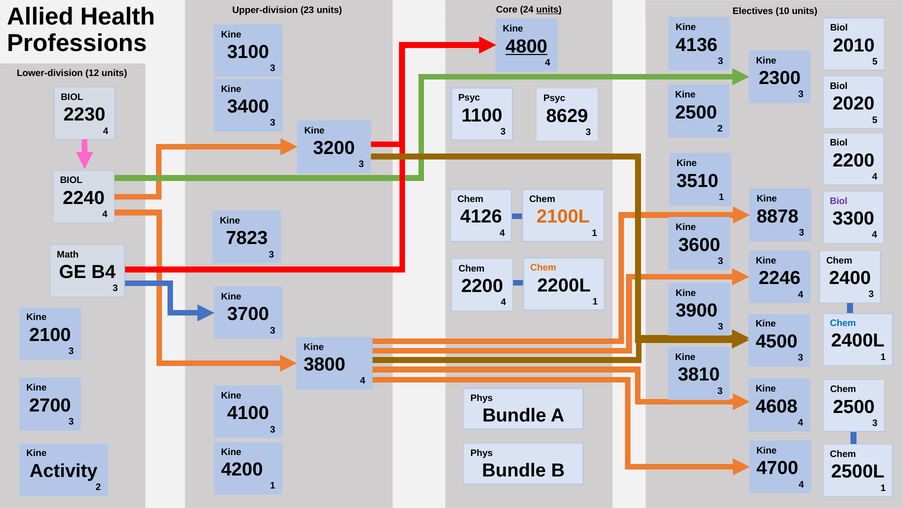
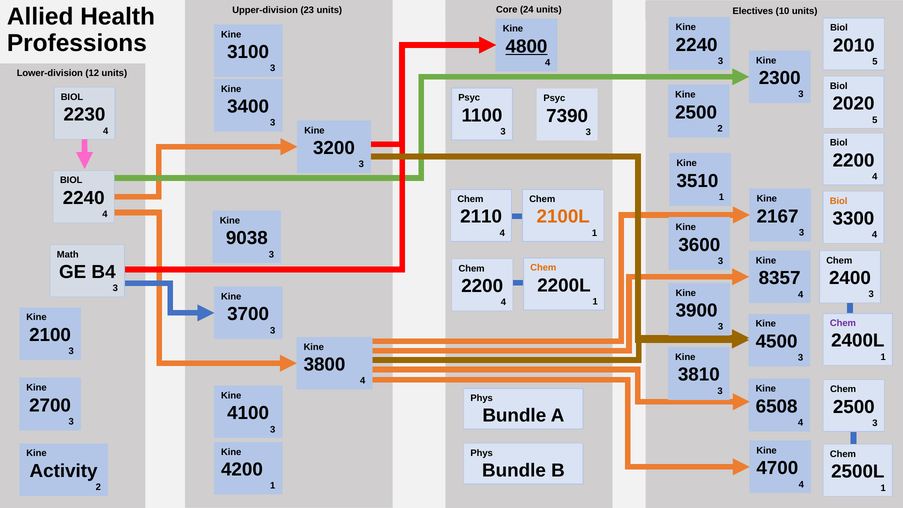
units at (549, 10) underline: present -> none
4136 at (697, 45): 4136 -> 2240
8629: 8629 -> 7390
Biol at (839, 201) colour: purple -> orange
8878: 8878 -> 2167
4126: 4126 -> 2110
7823: 7823 -> 9038
2246: 2246 -> 8357
Chem at (843, 323) colour: blue -> purple
4608: 4608 -> 6508
